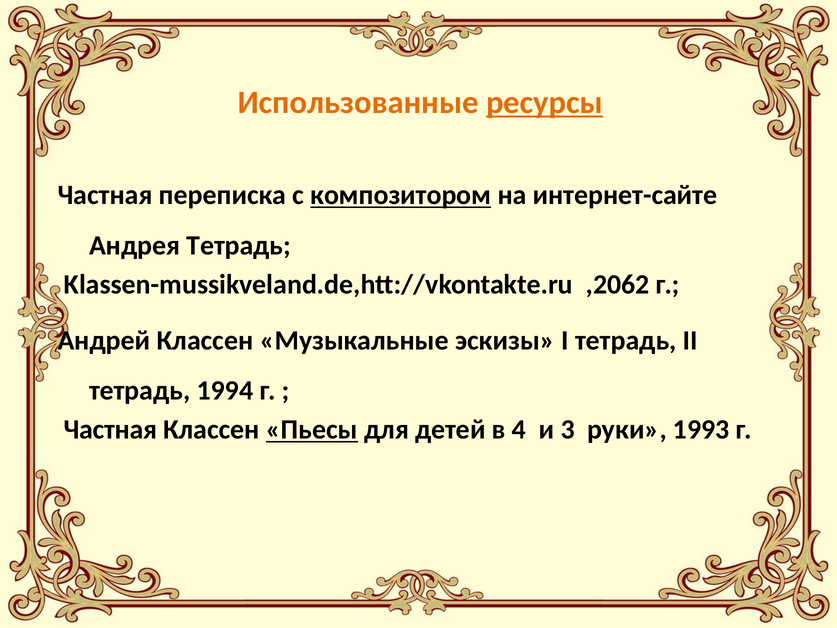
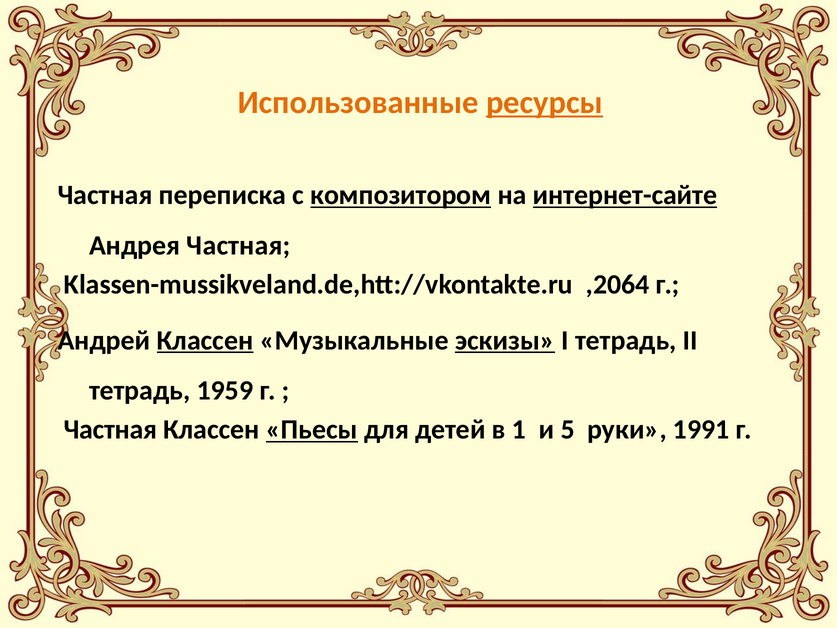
интернет-сайте underline: none -> present
Андрея Тетрадь: Тетрадь -> Частная
,2062: ,2062 -> ,2064
Классен at (205, 340) underline: none -> present
эскизы underline: none -> present
1994: 1994 -> 1959
4: 4 -> 1
3: 3 -> 5
1993: 1993 -> 1991
